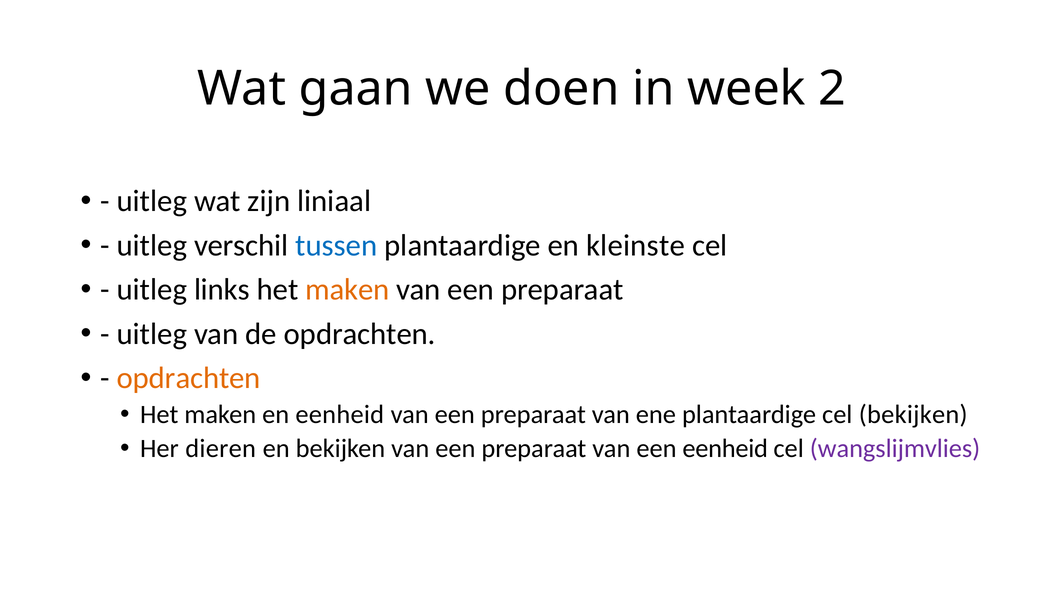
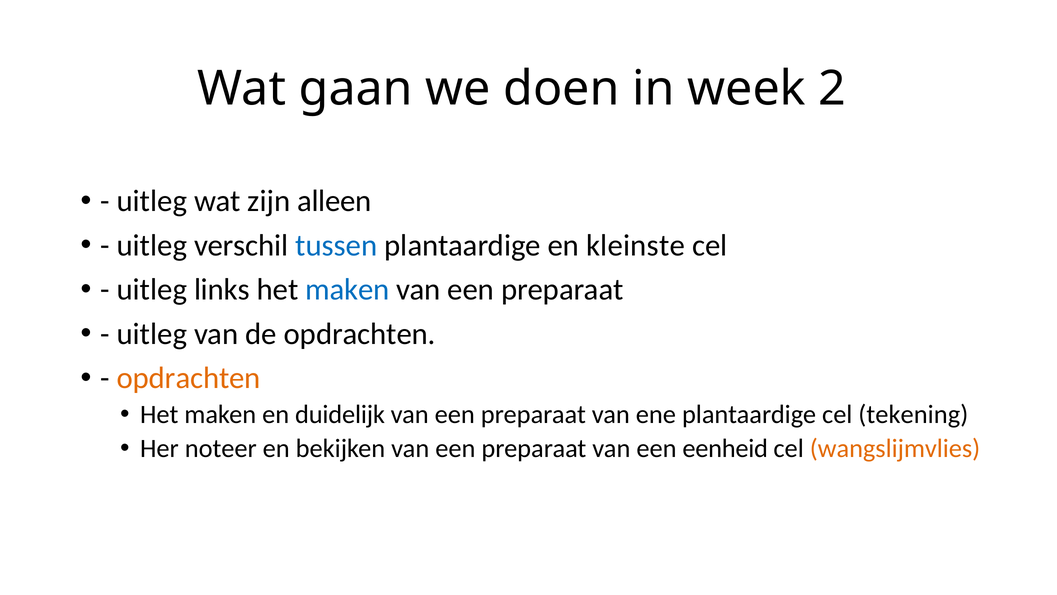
liniaal: liniaal -> alleen
maken at (347, 289) colour: orange -> blue
en eenheid: eenheid -> duidelijk
cel bekijken: bekijken -> tekening
dieren: dieren -> noteer
wangslijmvlies colour: purple -> orange
